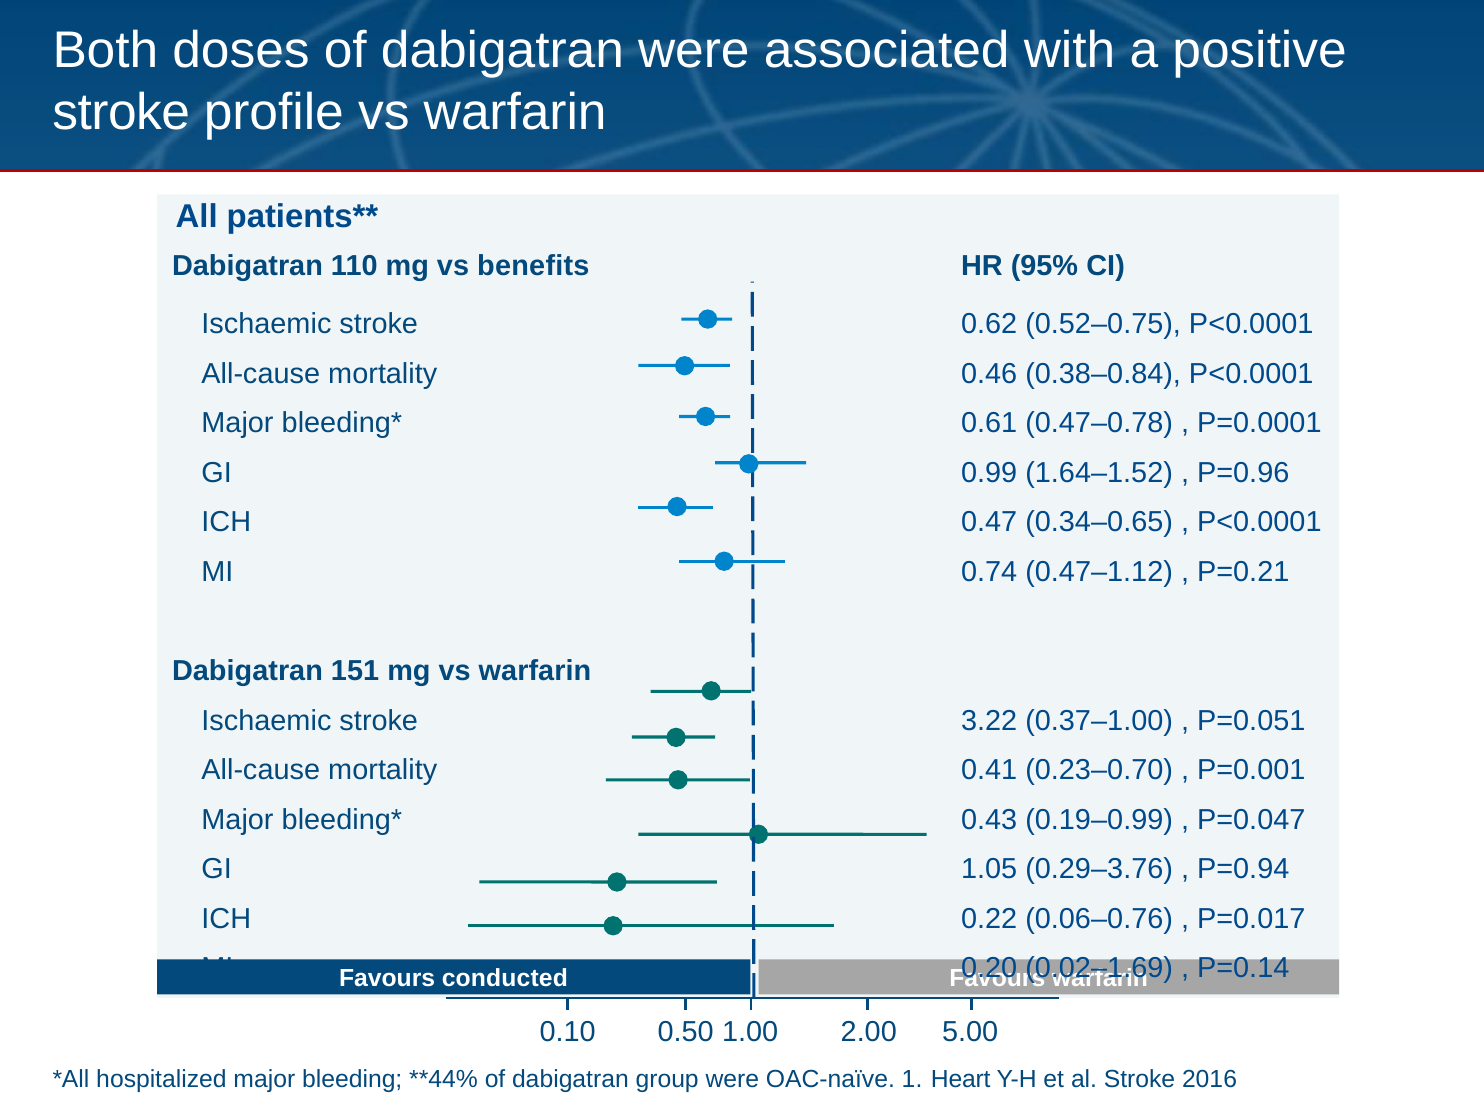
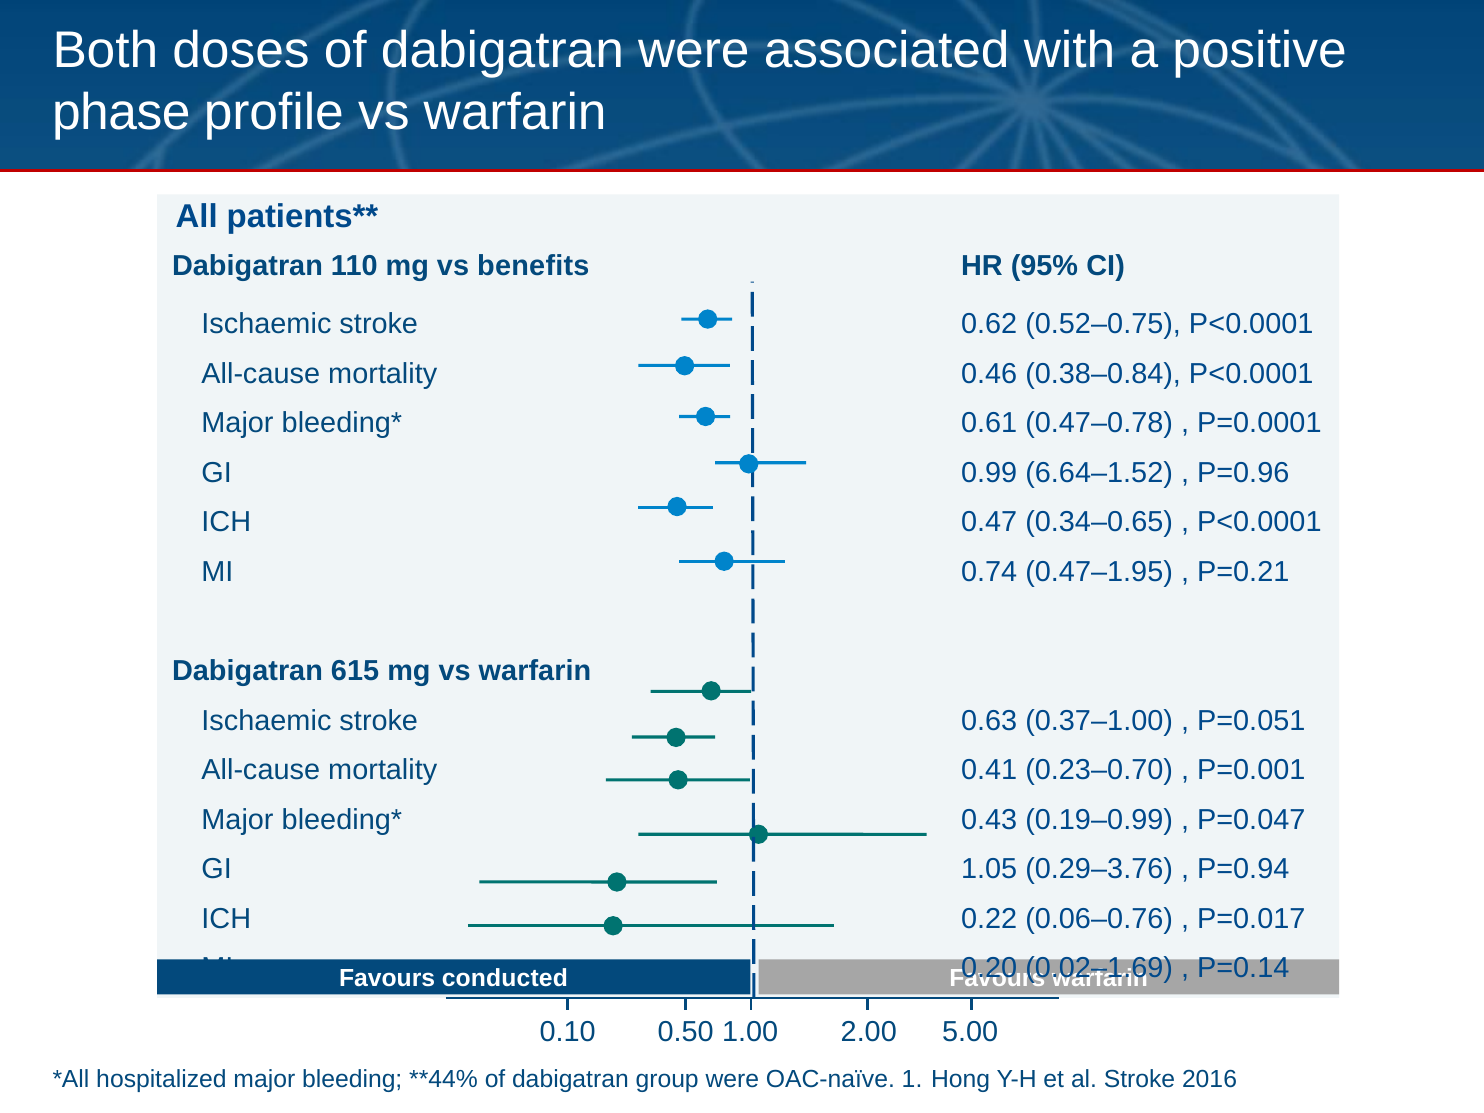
stroke at (121, 113): stroke -> phase
1.64–1.52: 1.64–1.52 -> 6.64–1.52
0.47–1.12: 0.47–1.12 -> 0.47–1.95
151: 151 -> 615
3.22: 3.22 -> 0.63
Heart: Heart -> Hong
